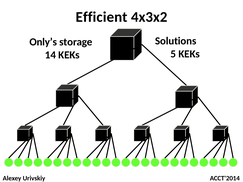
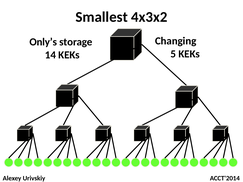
Efficient: Efficient -> Smallest
Solutions: Solutions -> Changing
